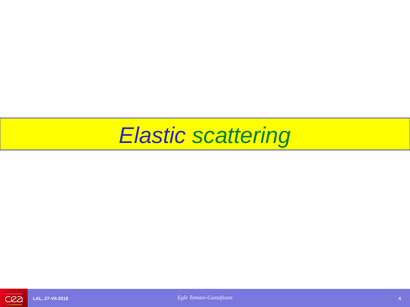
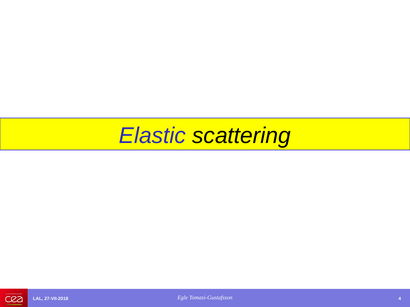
scattering colour: green -> black
